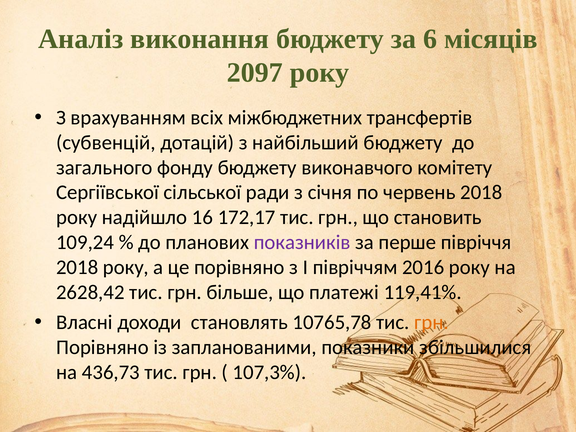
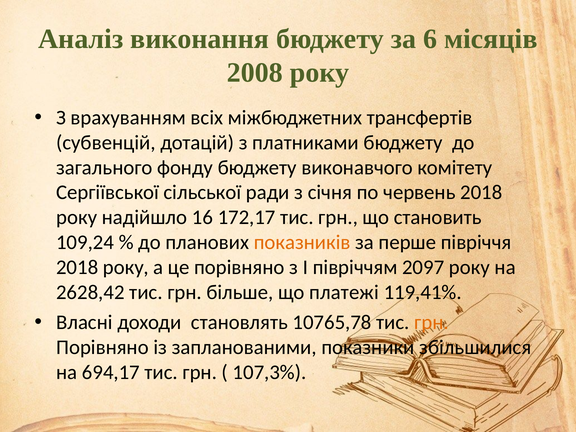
2097: 2097 -> 2008
найбільший: найбільший -> платниками
показників colour: purple -> orange
2016: 2016 -> 2097
436,73: 436,73 -> 694,17
